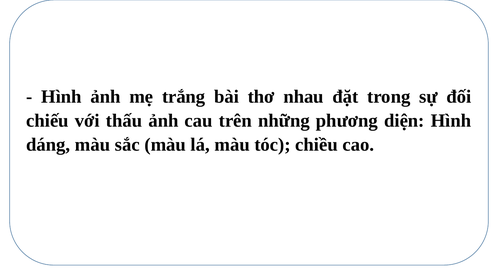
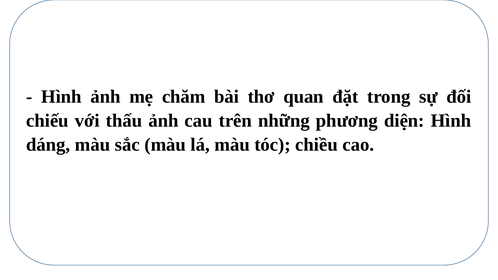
trắng: trắng -> chăm
nhau: nhau -> quan
